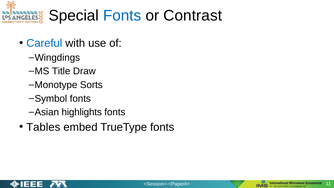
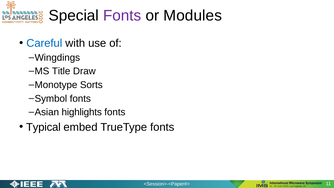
Fonts at (122, 16) colour: blue -> purple
Contrast: Contrast -> Modules
Tables: Tables -> Typical
